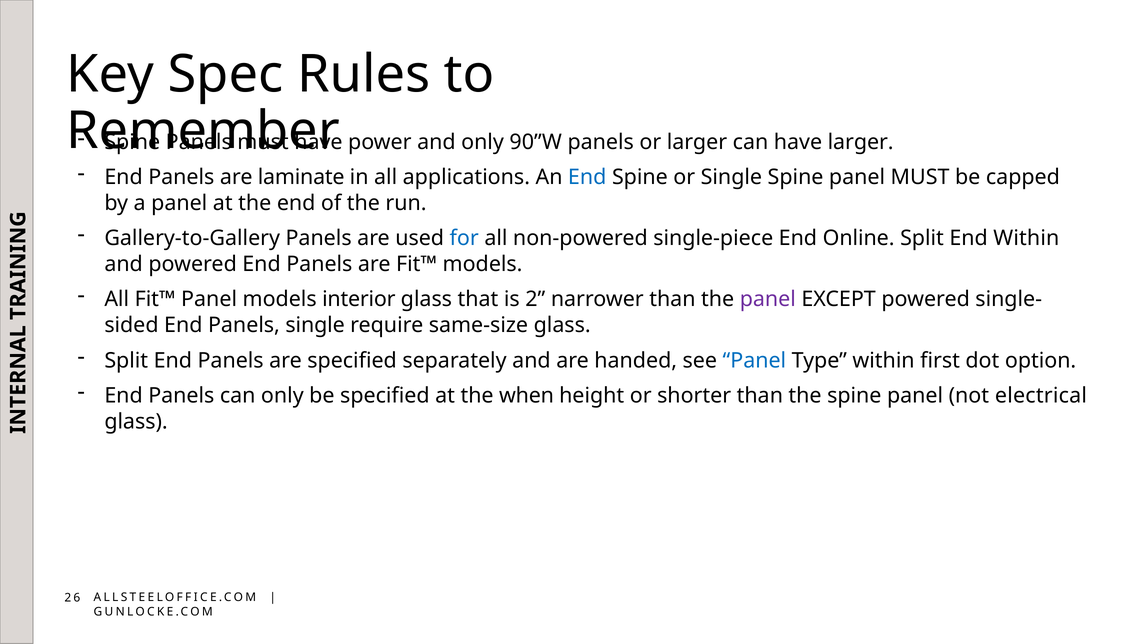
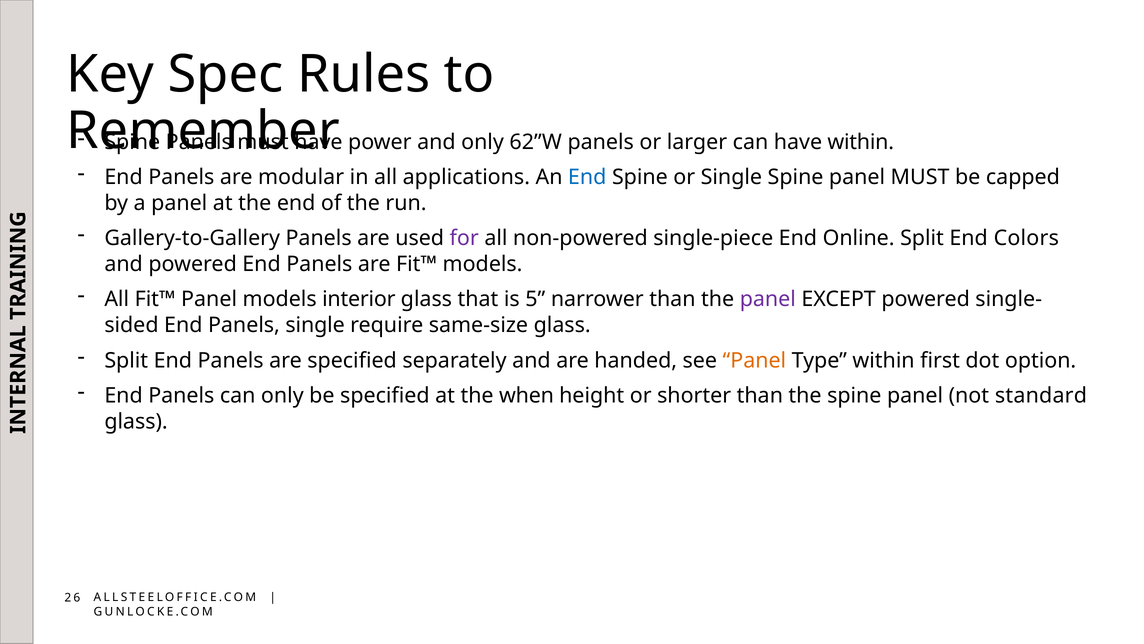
90”W: 90”W -> 62”W
have larger: larger -> within
laminate: laminate -> modular
for colour: blue -> purple
End Within: Within -> Colors
2: 2 -> 5
Panel at (754, 360) colour: blue -> orange
electrical: electrical -> standard
